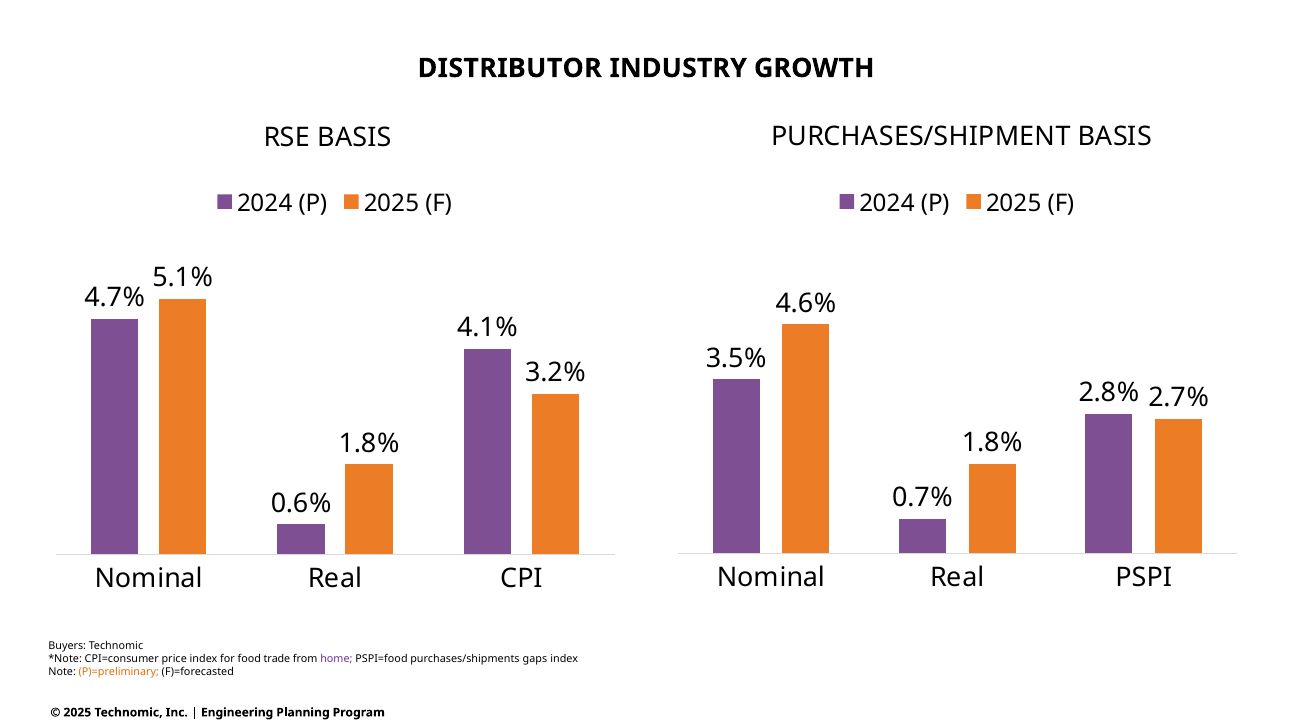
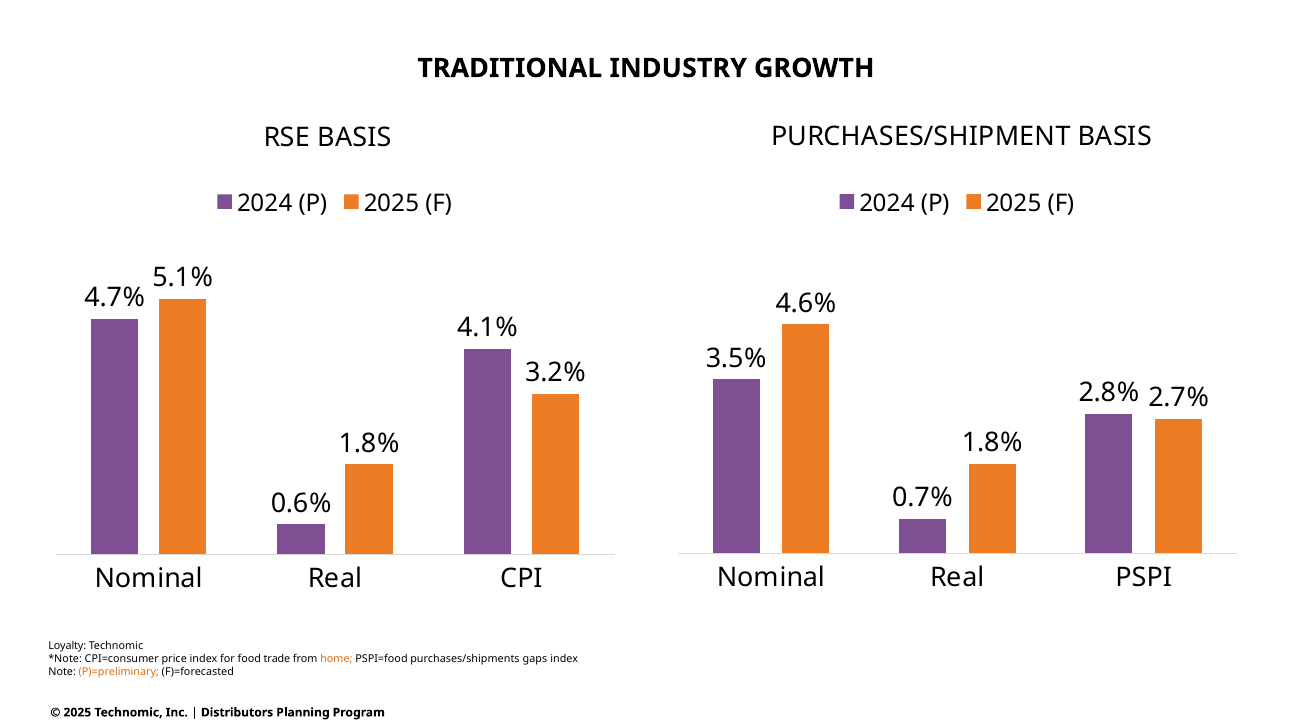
DISTRIBUTOR: DISTRIBUTOR -> TRADITIONAL
Buyers: Buyers -> Loyalty
home colour: purple -> orange
Engineering: Engineering -> Distributors
